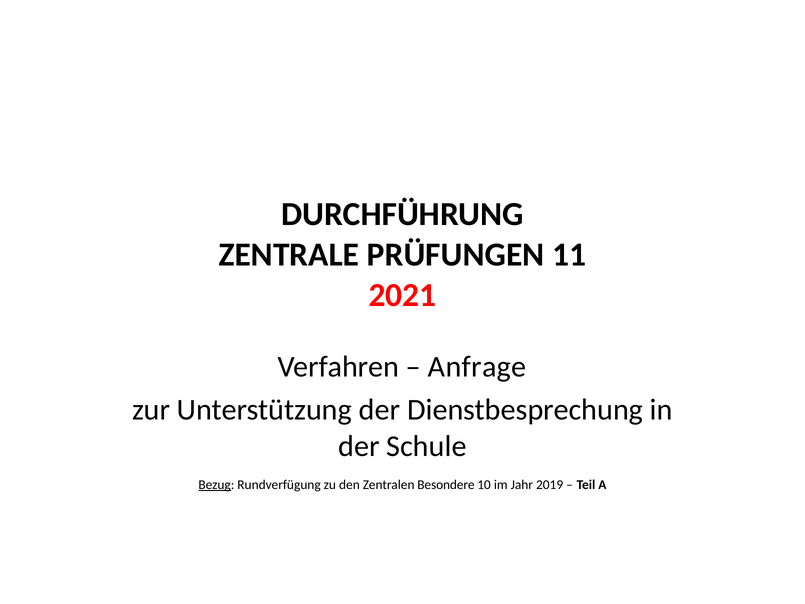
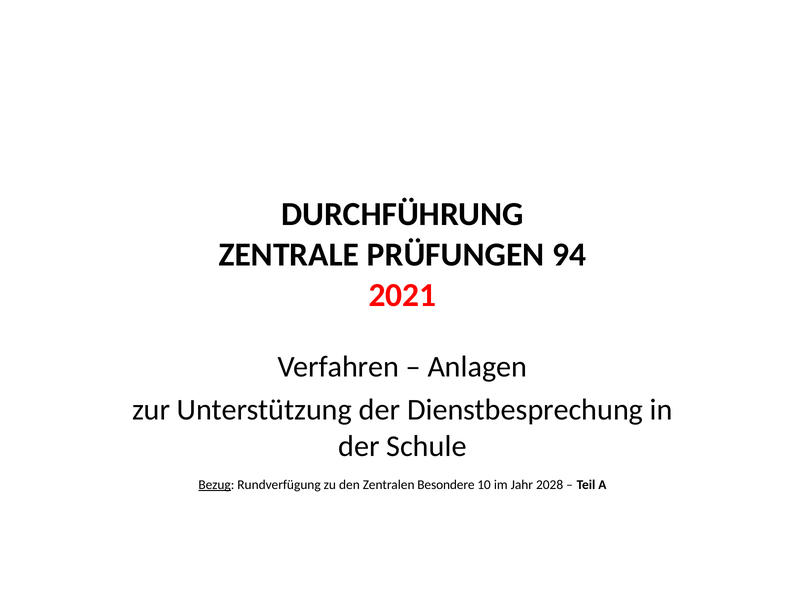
11: 11 -> 94
Anfrage: Anfrage -> Anlagen
2019: 2019 -> 2028
